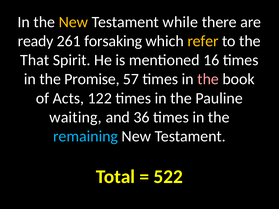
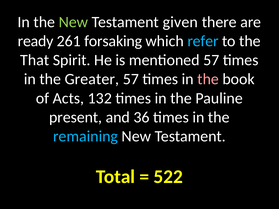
New at (73, 22) colour: yellow -> light green
while: while -> given
refer colour: yellow -> light blue
mentioned 16: 16 -> 57
Promise: Promise -> Greater
122: 122 -> 132
waiting: waiting -> present
